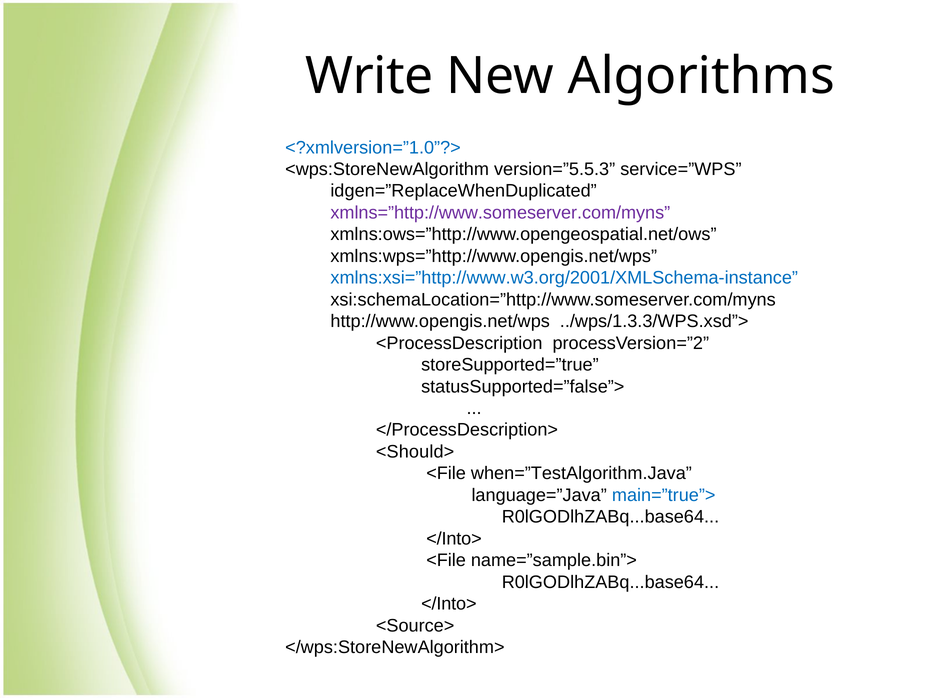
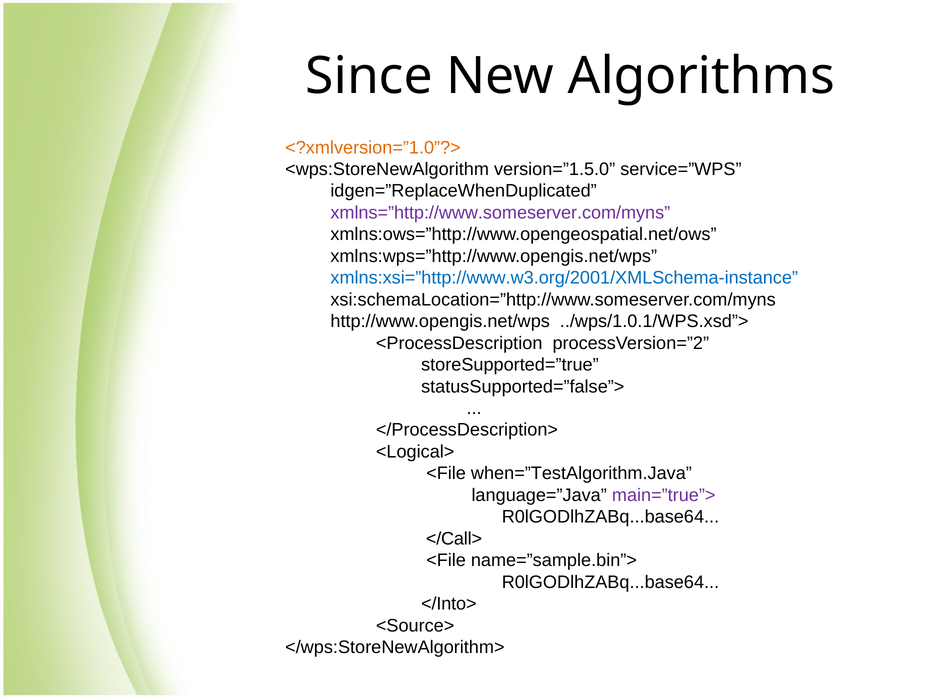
Write: Write -> Since
<?xmlversion=”1.0”?> colour: blue -> orange
version=”5.5.3: version=”5.5.3 -> version=”1.5.0
../wps/1.3.3/WPS.xsd”>: ../wps/1.3.3/WPS.xsd”> -> ../wps/1.0.1/WPS.xsd”>
<Should>: <Should> -> <Logical>
main=”true”> colour: blue -> purple
</Into> at (454, 538): </Into> -> </Call>
